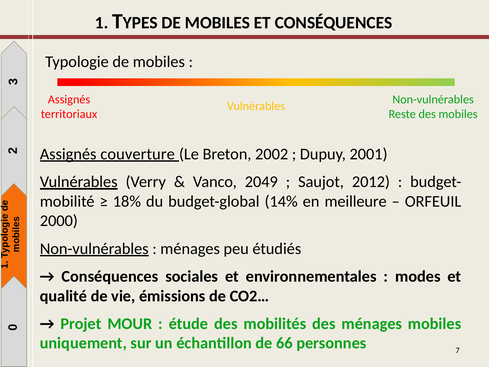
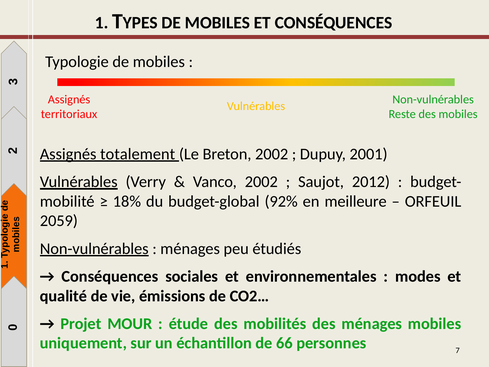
couverture: couverture -> totalement
Vanco 2049: 2049 -> 2002
14%: 14% -> 92%
2000: 2000 -> 2059
